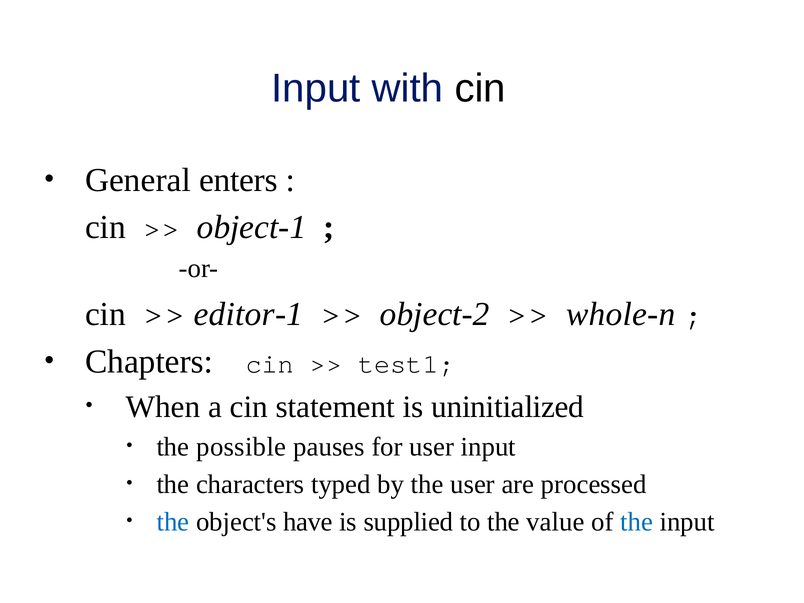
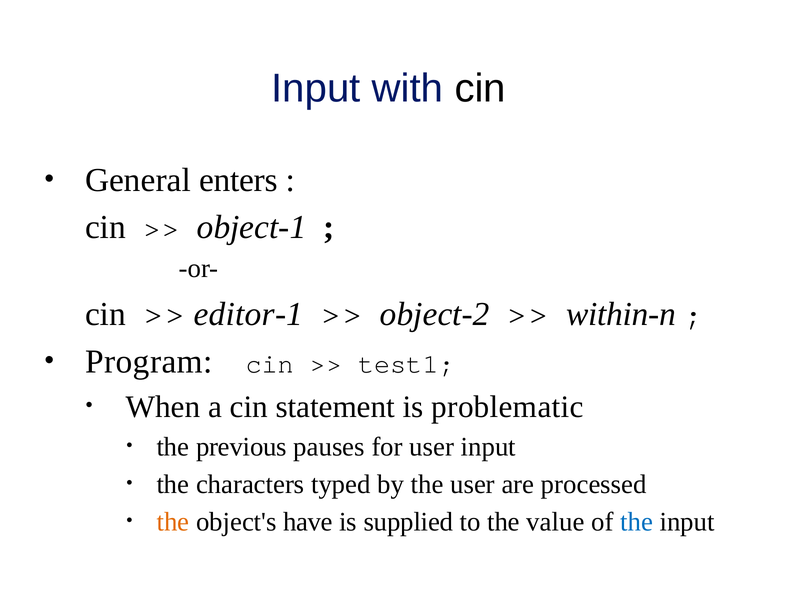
whole-n: whole-n -> within-n
Chapters: Chapters -> Program
uninitialized: uninitialized -> problematic
possible: possible -> previous
the at (173, 522) colour: blue -> orange
